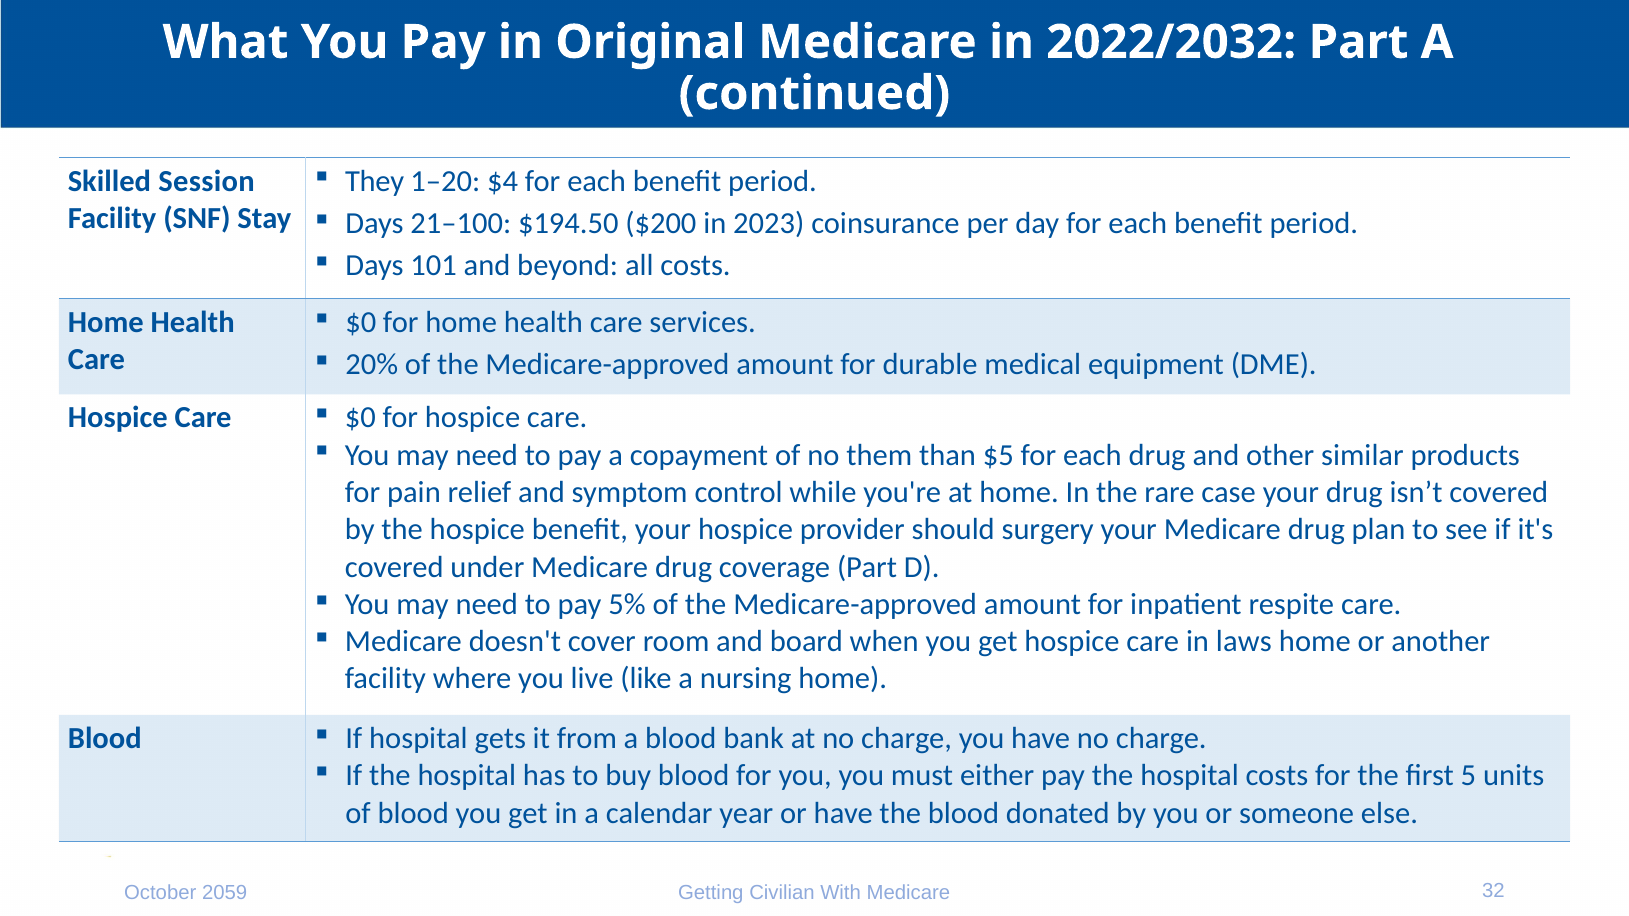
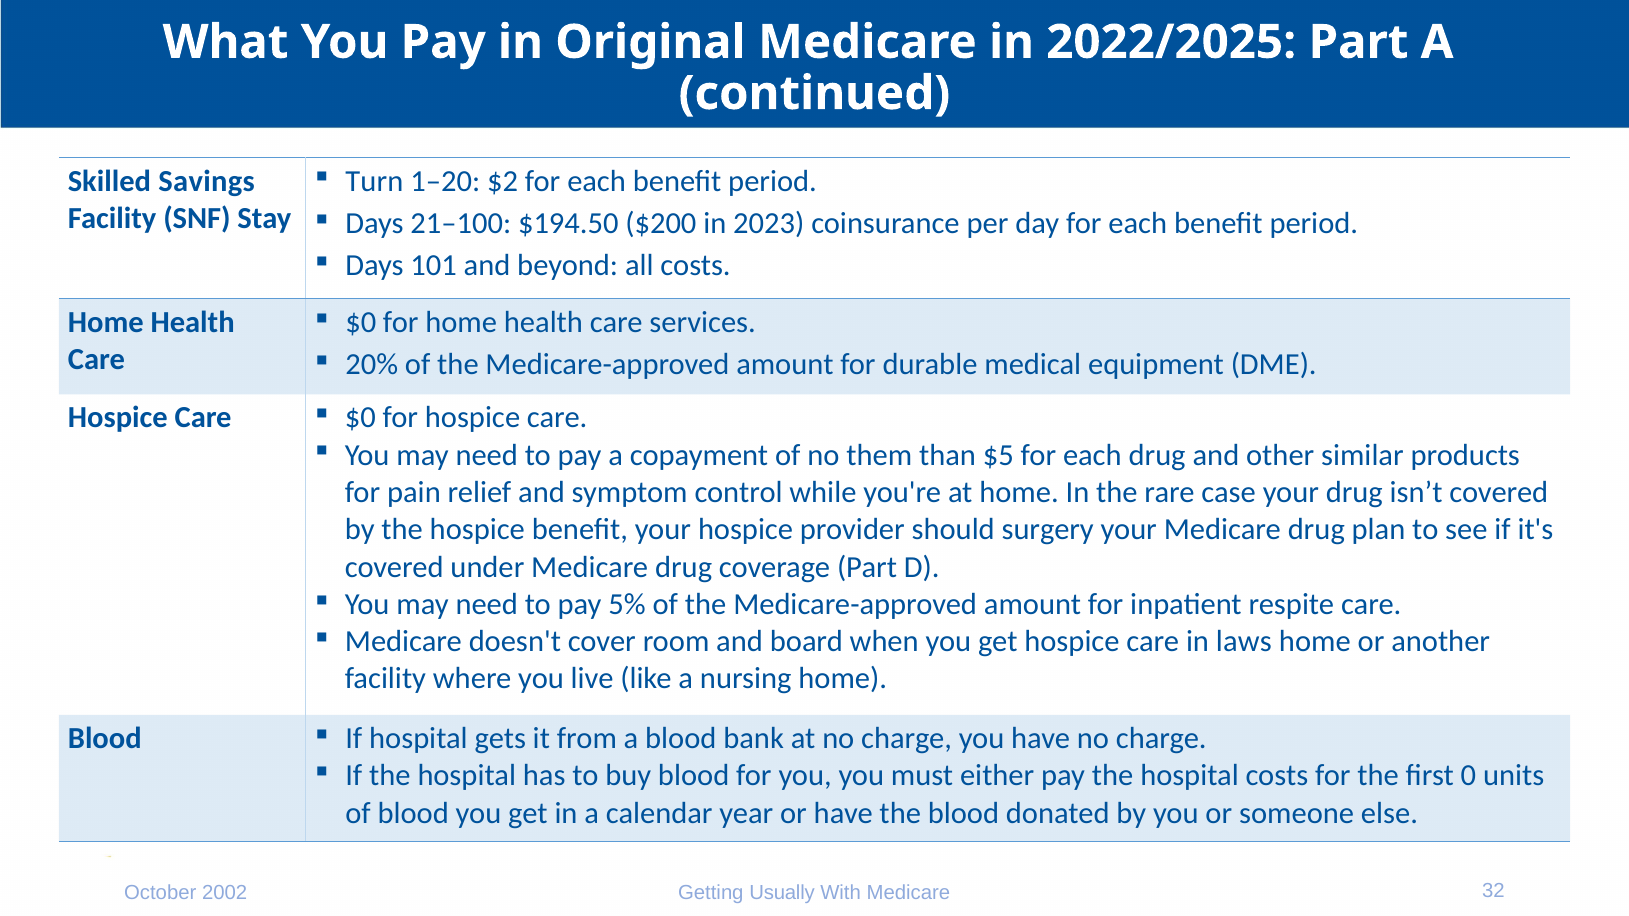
2022/2032: 2022/2032 -> 2022/2025
They: They -> Turn
$4: $4 -> $2
Session: Session -> Savings
5: 5 -> 0
2059: 2059 -> 2002
Civilian: Civilian -> Usually
